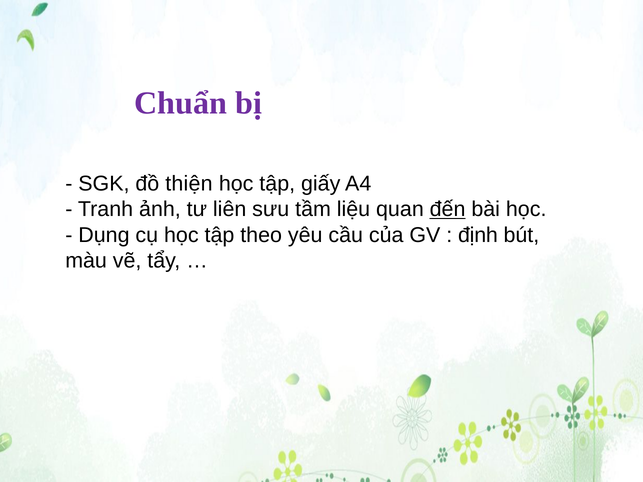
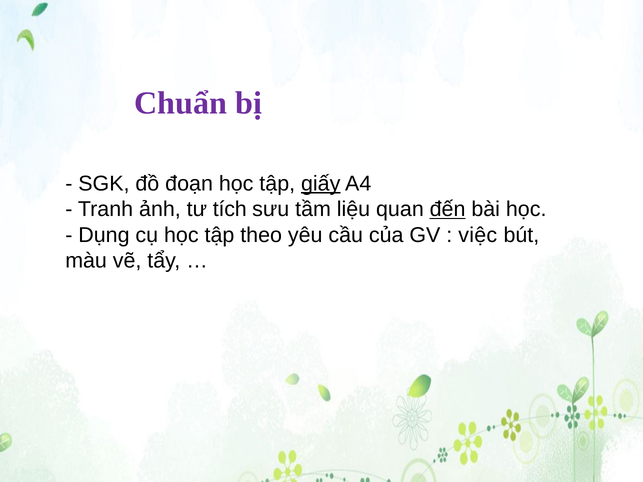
thiện: thiện -> đoạn
giấy underline: none -> present
liên: liên -> tích
định: định -> việc
